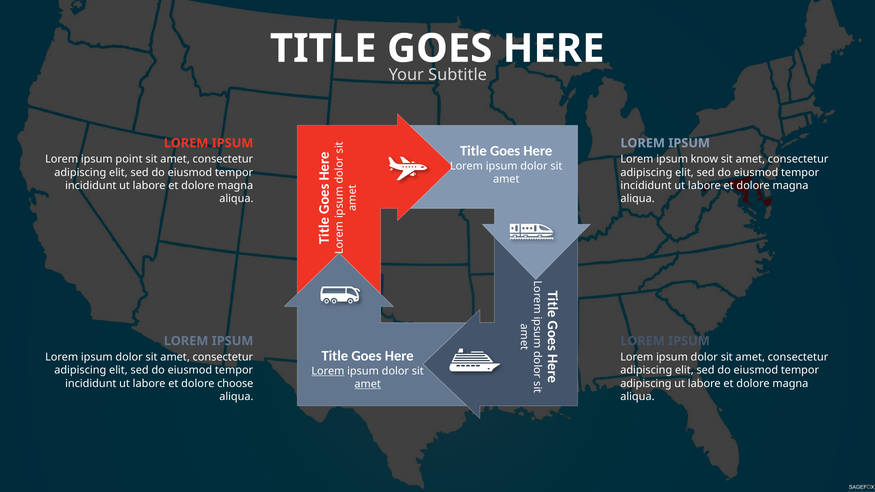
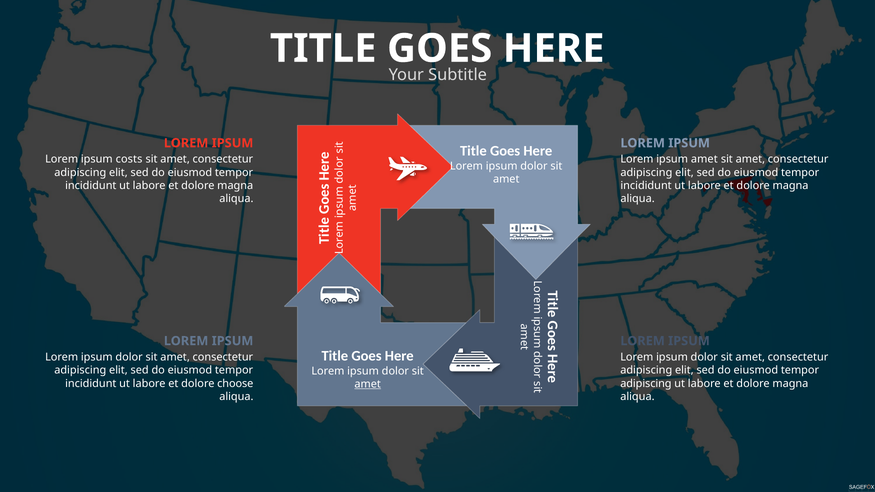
point: point -> costs
ipsum know: know -> amet
Lorem at (328, 371) underline: present -> none
